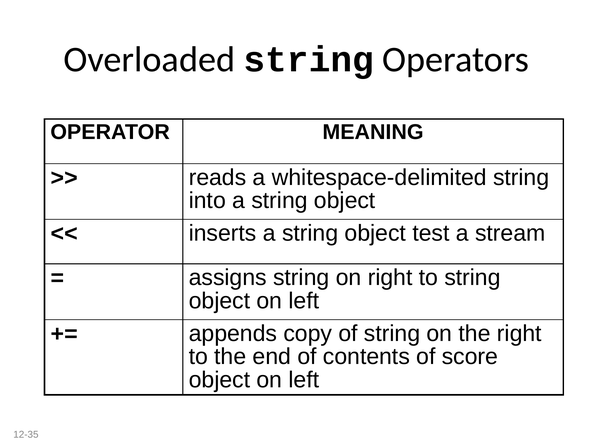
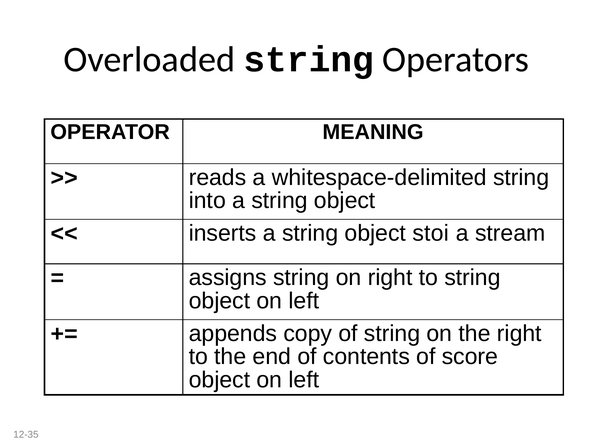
test: test -> stoi
